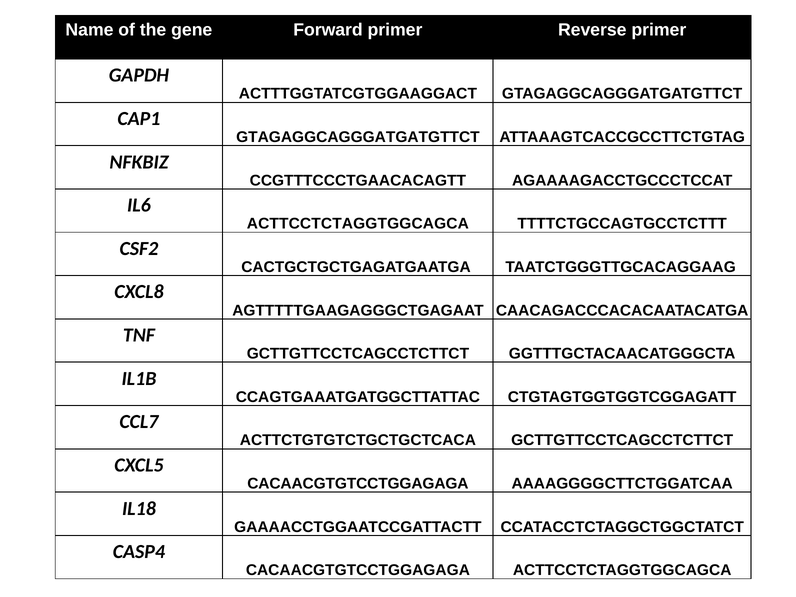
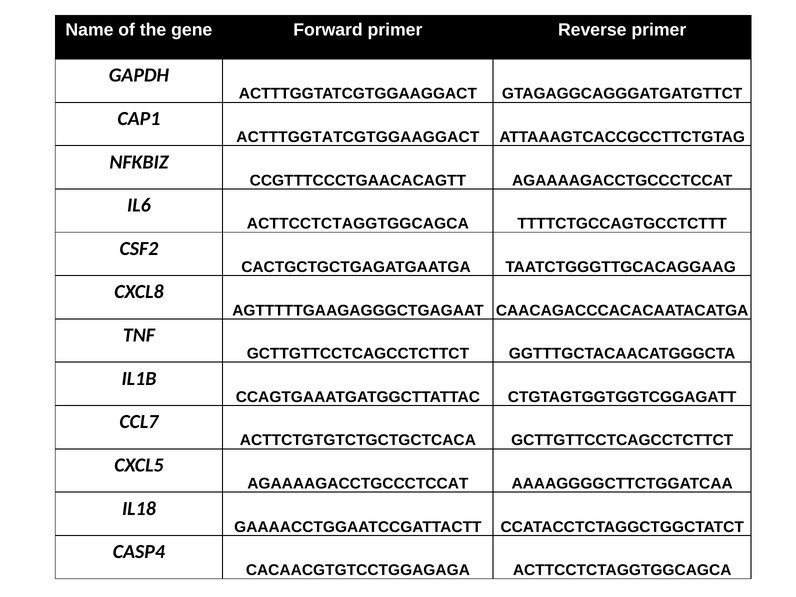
GTAGAGGCAGGGATGATGTTCT at (358, 137): GTAGAGGCAGGGATGATGTTCT -> ACTTTGGTATCGTGGAAGGACT
CACAACGTGTCCTGGAGAGA at (358, 484): CACAACGTGTCCTGGAGAGA -> AGAAAAGACCTGCCCTCCAT
